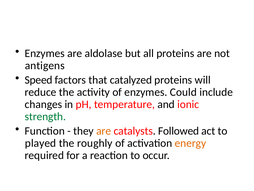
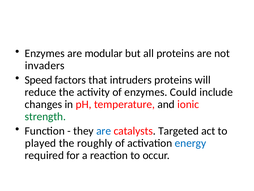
aldolase: aldolase -> modular
antigens: antigens -> invaders
catalyzed: catalyzed -> intruders
are at (104, 131) colour: orange -> blue
Followed: Followed -> Targeted
energy colour: orange -> blue
